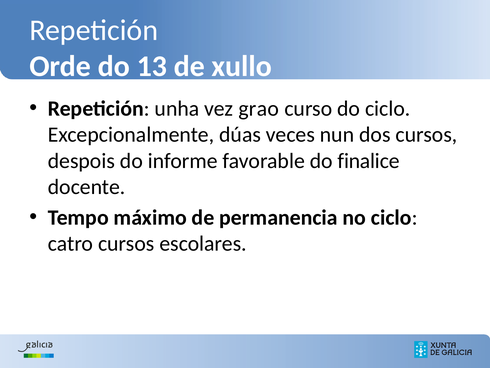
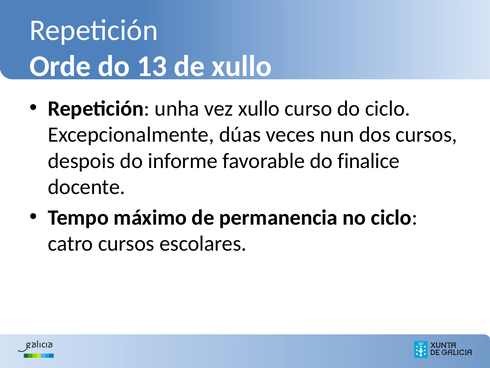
vez grao: grao -> xullo
